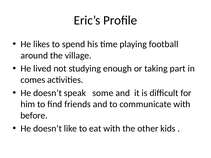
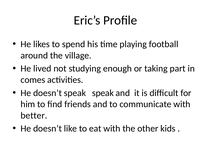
speak some: some -> speak
before: before -> better
